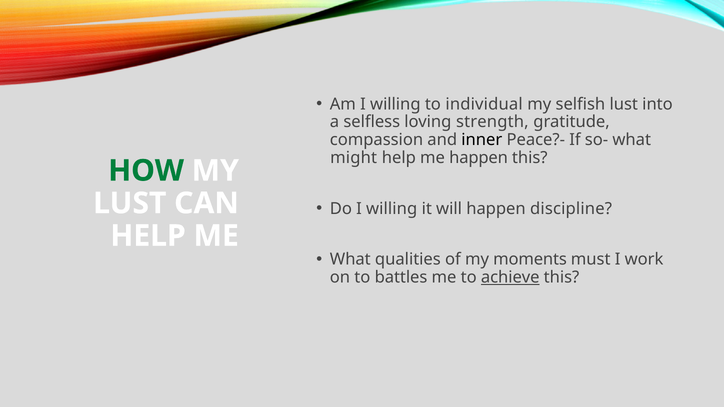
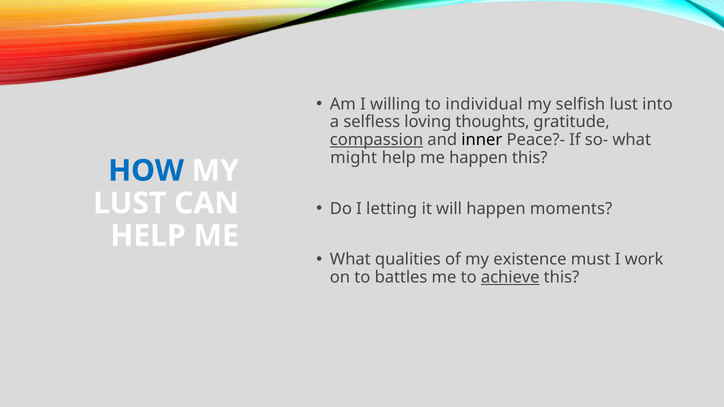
strength: strength -> thoughts
compassion underline: none -> present
HOW colour: green -> blue
Do I willing: willing -> letting
discipline: discipline -> moments
moments: moments -> existence
